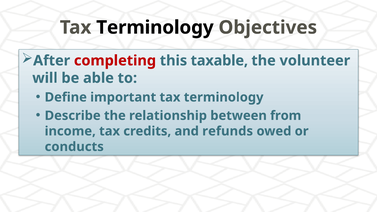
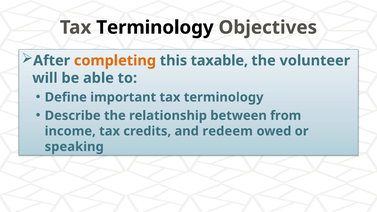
completing colour: red -> orange
refunds: refunds -> redeem
conducts: conducts -> speaking
